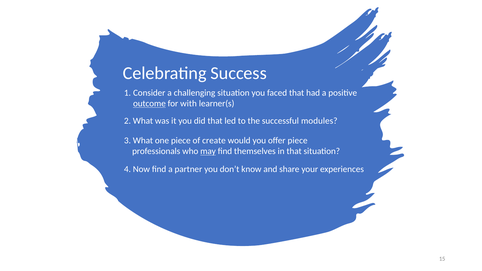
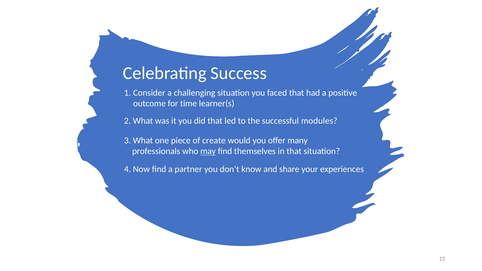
outcome underline: present -> none
with: with -> time
offer piece: piece -> many
